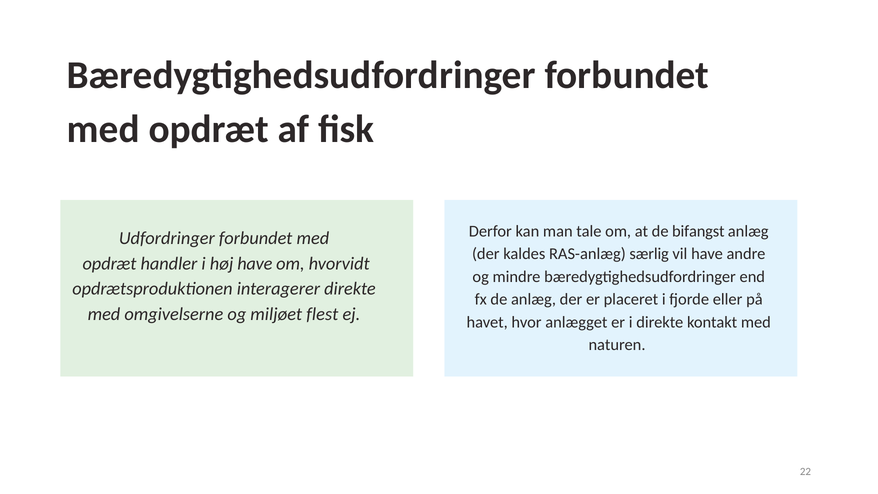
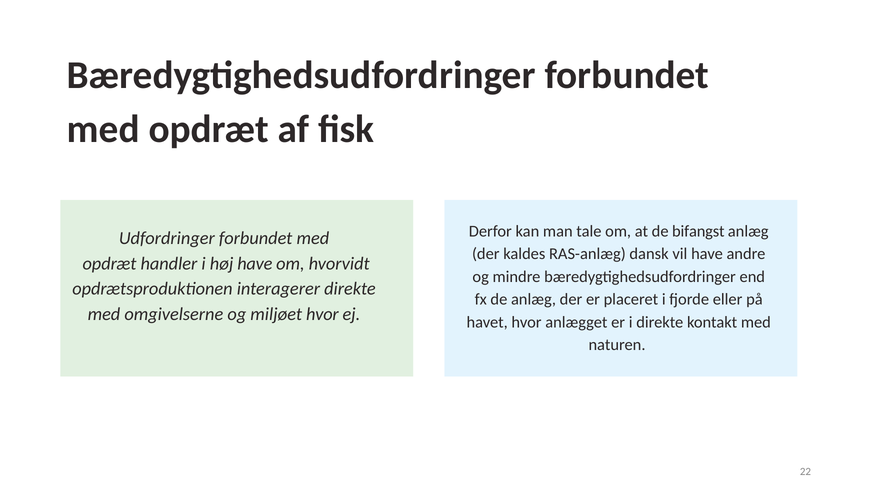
særlig: særlig -> dansk
miljøet flest: flest -> hvor
